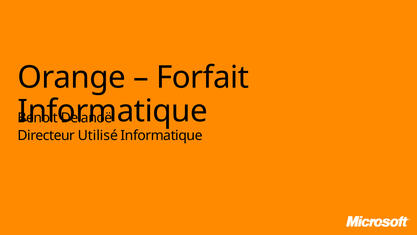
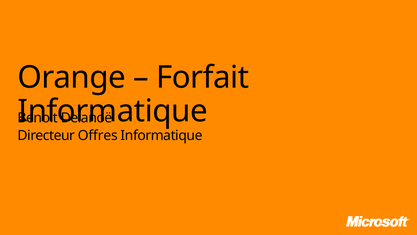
Utilisé: Utilisé -> Offres
